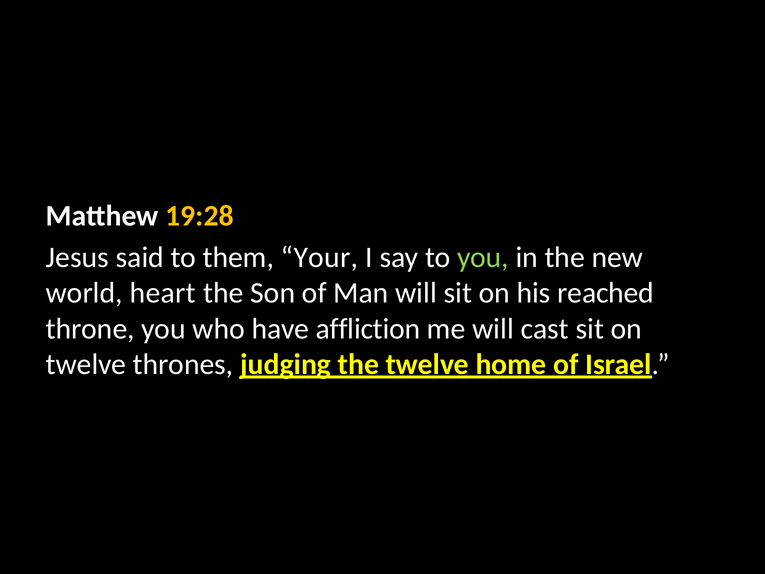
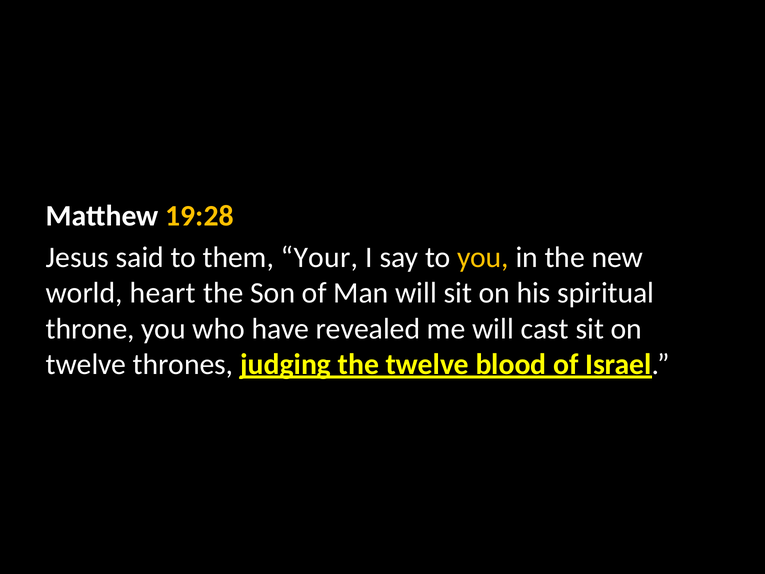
you at (483, 257) colour: light green -> yellow
reached: reached -> spiritual
affliction: affliction -> revealed
home: home -> blood
